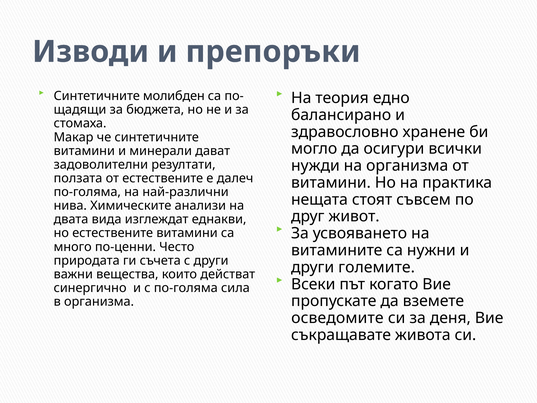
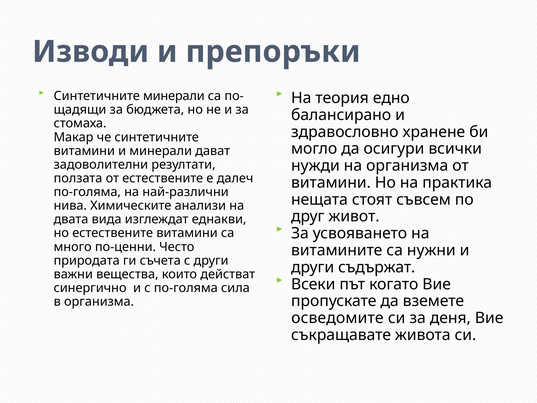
Синтетичните молибден: молибден -> минерали
големите: големите -> съдържат
